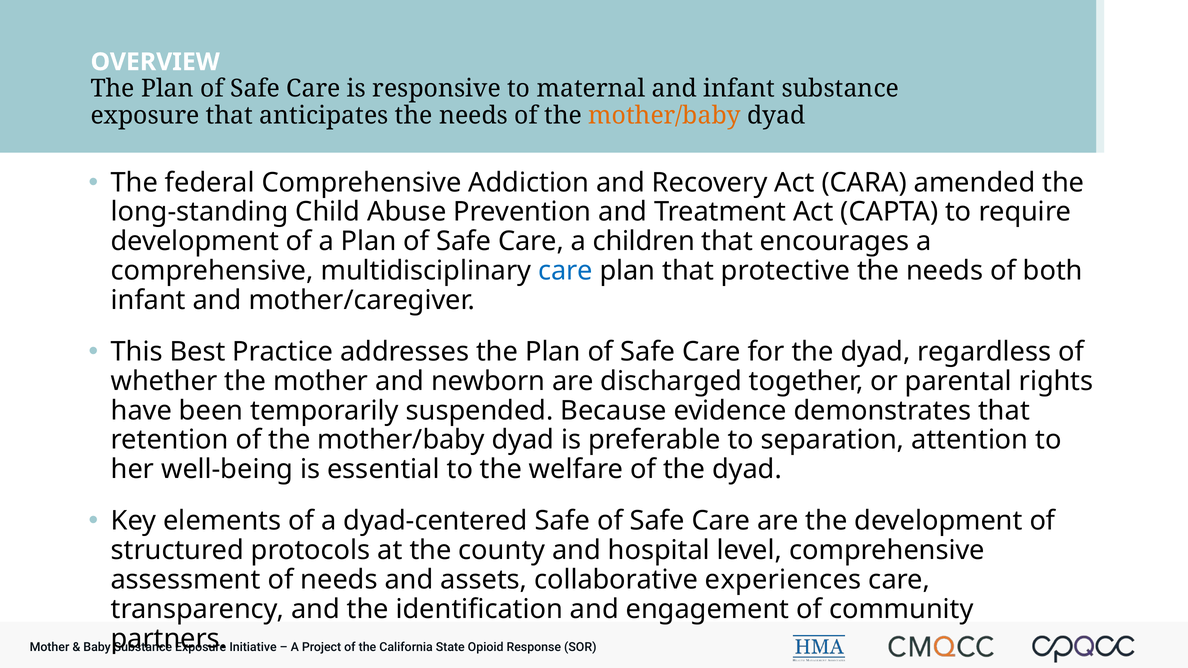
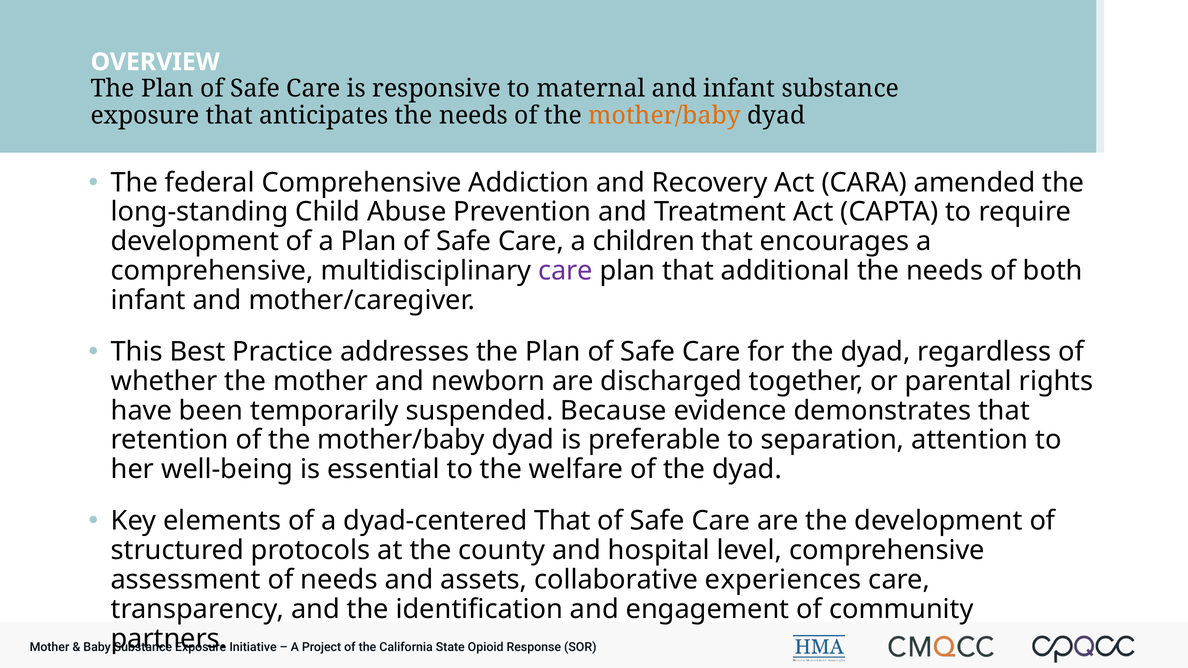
care at (565, 271) colour: blue -> purple
protective: protective -> additional
dyad-centered Safe: Safe -> That
